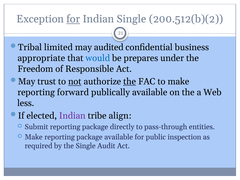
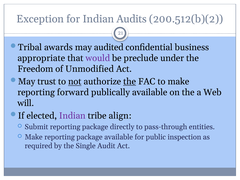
for at (73, 19) underline: present -> none
Indian Single: Single -> Audits
limited: limited -> awards
would colour: blue -> purple
prepares: prepares -> preclude
Responsible: Responsible -> Unmodified
less: less -> will
